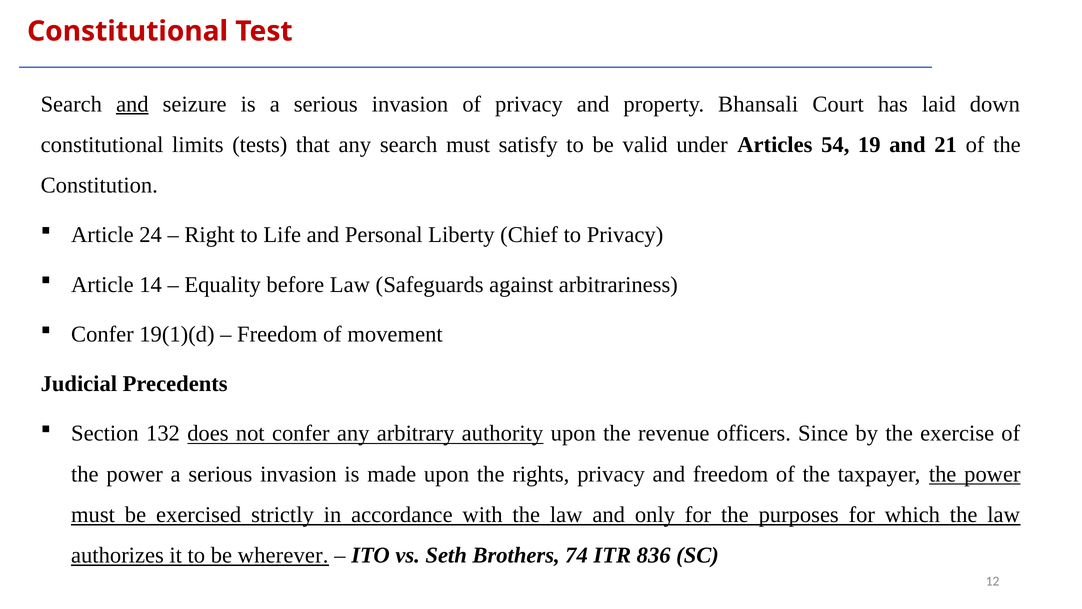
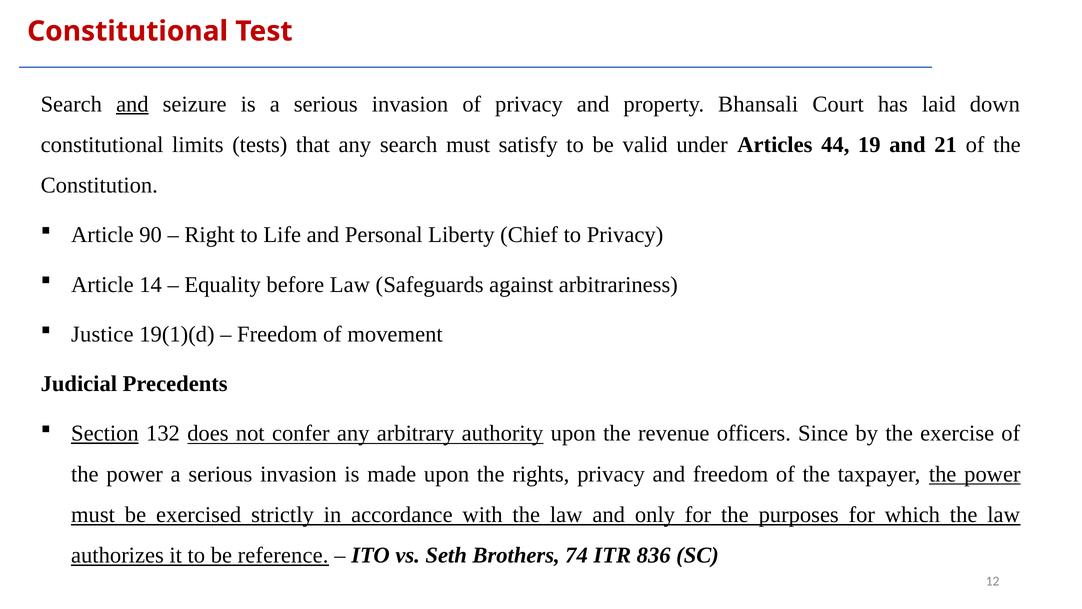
54: 54 -> 44
24: 24 -> 90
Confer at (102, 334): Confer -> Justice
Section underline: none -> present
wherever: wherever -> reference
